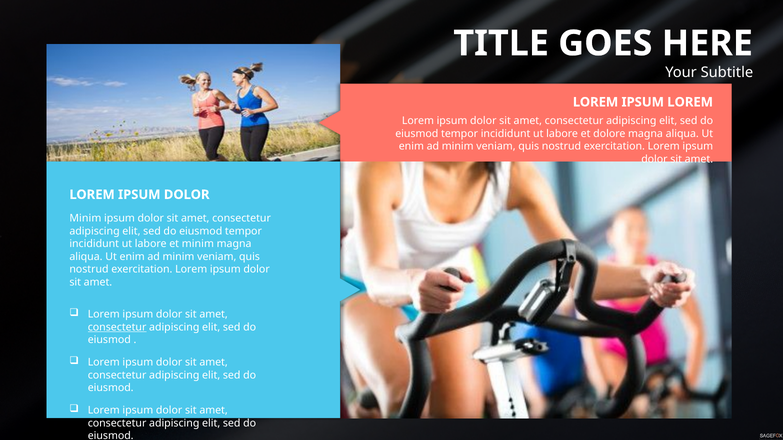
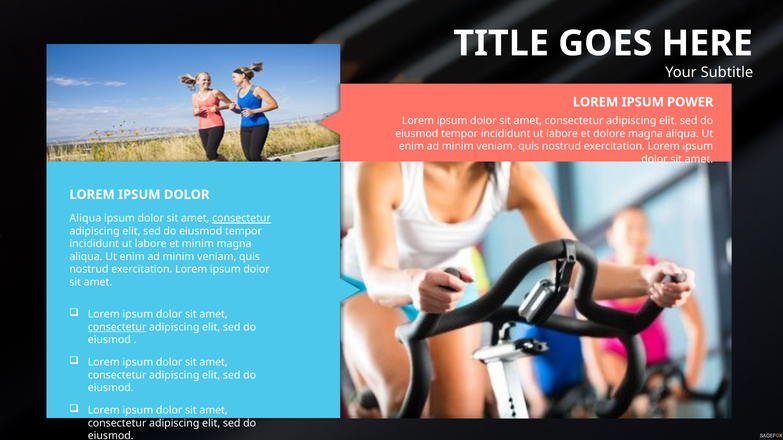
IPSUM LOREM: LOREM -> POWER
Minim at (85, 219): Minim -> Aliqua
consectetur at (242, 219) underline: none -> present
